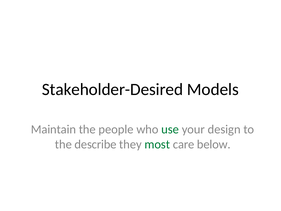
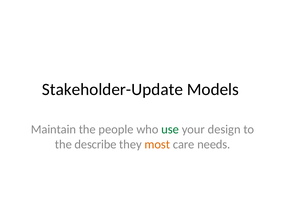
Stakeholder-Desired: Stakeholder-Desired -> Stakeholder-Update
most colour: green -> orange
below: below -> needs
